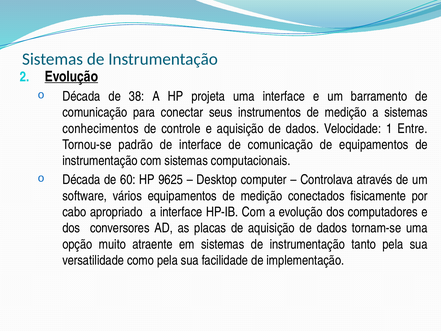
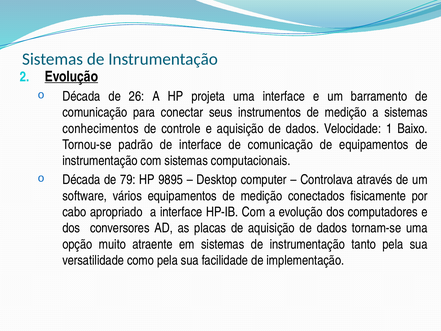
38: 38 -> 26
Entre: Entre -> Baixo
60: 60 -> 79
9625: 9625 -> 9895
